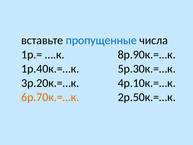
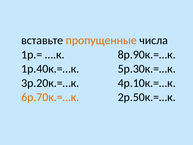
пропущенные colour: blue -> orange
